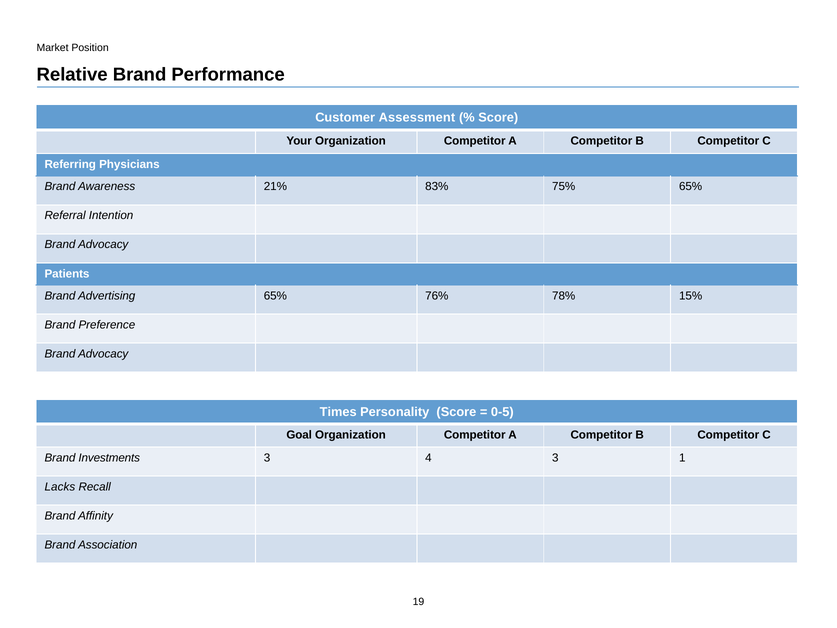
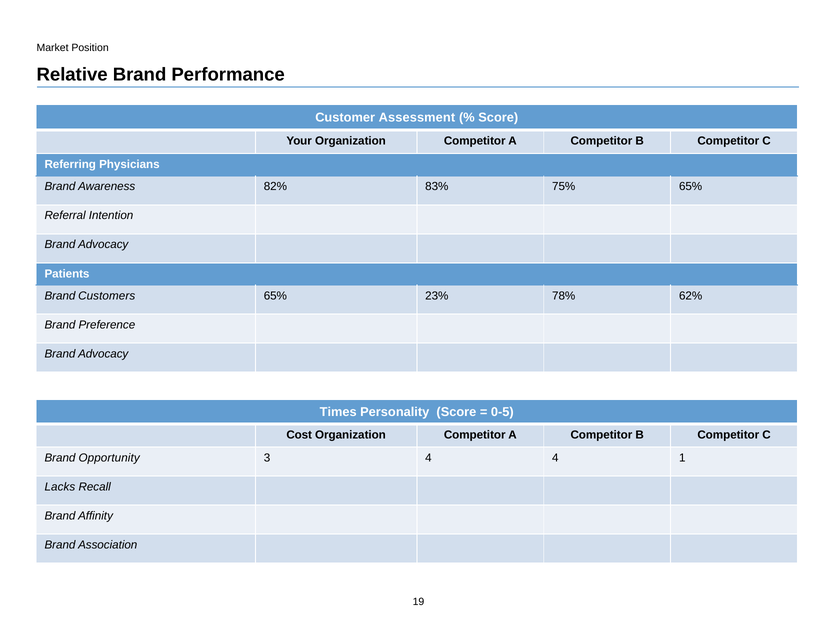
21%: 21% -> 82%
Advertising: Advertising -> Customers
76%: 76% -> 23%
15%: 15% -> 62%
Goal: Goal -> Cost
Investments: Investments -> Opportunity
4 3: 3 -> 4
